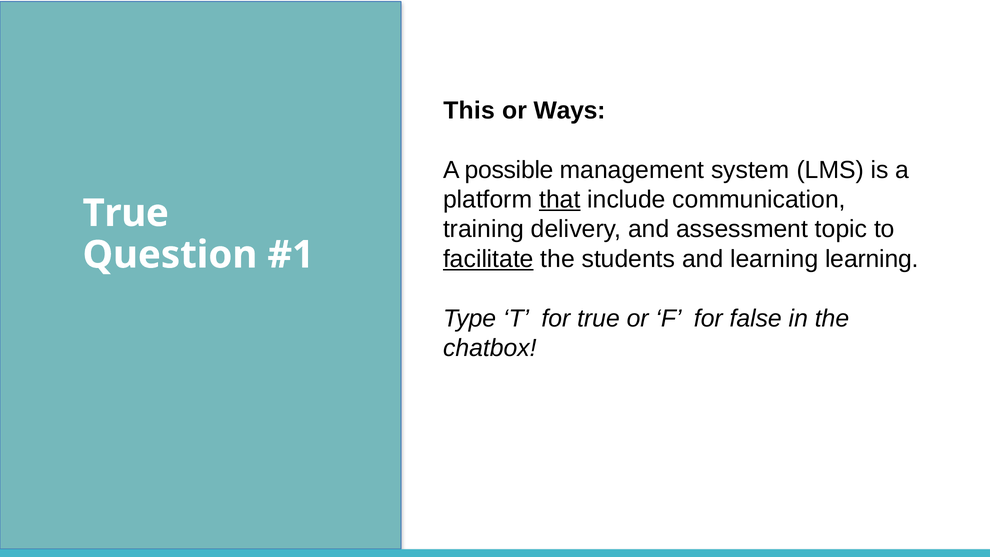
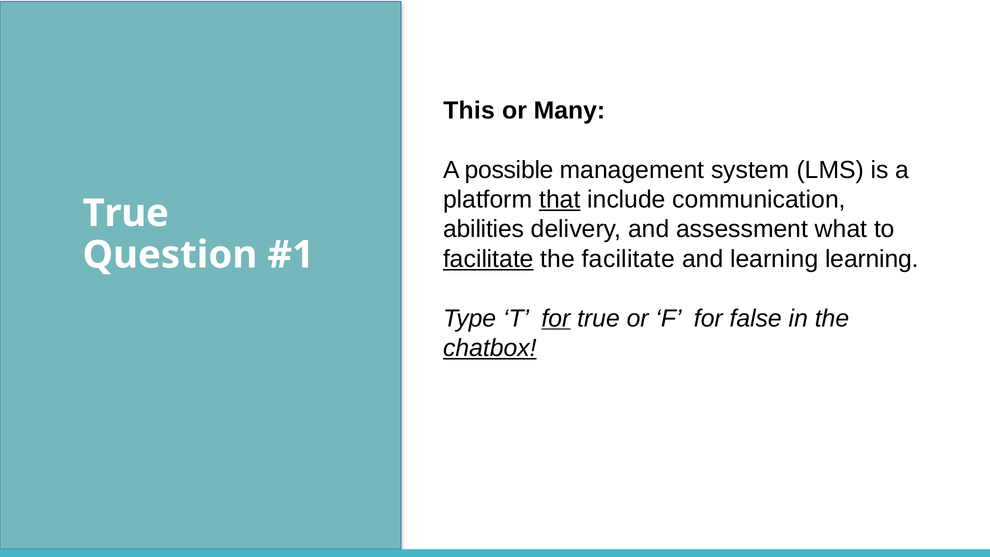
Ways: Ways -> Many
training: training -> abilities
topic: topic -> what
the students: students -> facilitate
for at (556, 318) underline: none -> present
chatbox underline: none -> present
